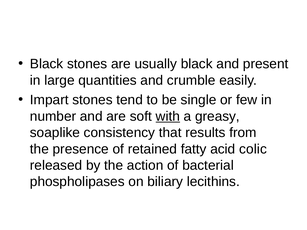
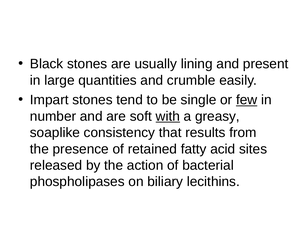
usually black: black -> lining
few underline: none -> present
colic: colic -> sites
